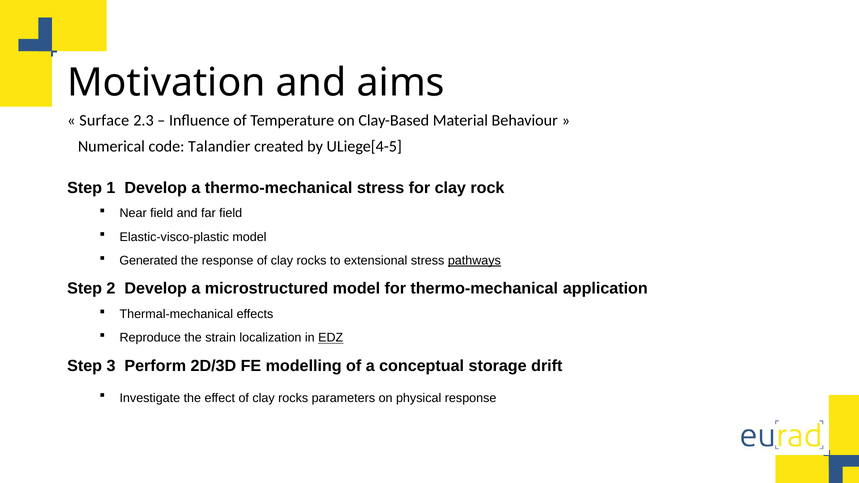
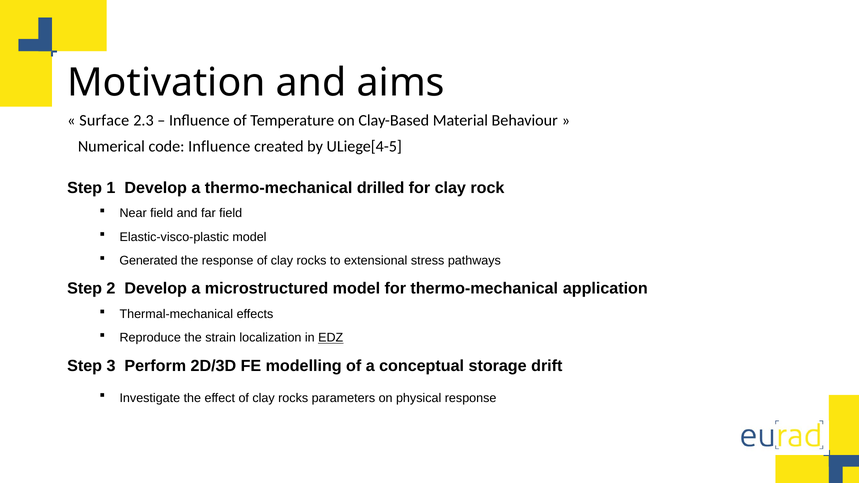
code Talandier: Talandier -> Influence
thermo-mechanical stress: stress -> drilled
pathways underline: present -> none
